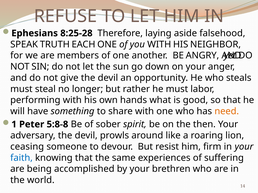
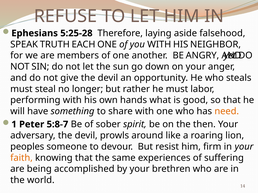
8:25-28: 8:25-28 -> 5:25-28
5:8-8: 5:8-8 -> 5:8-7
ceasing: ceasing -> peoples
faith colour: blue -> orange
